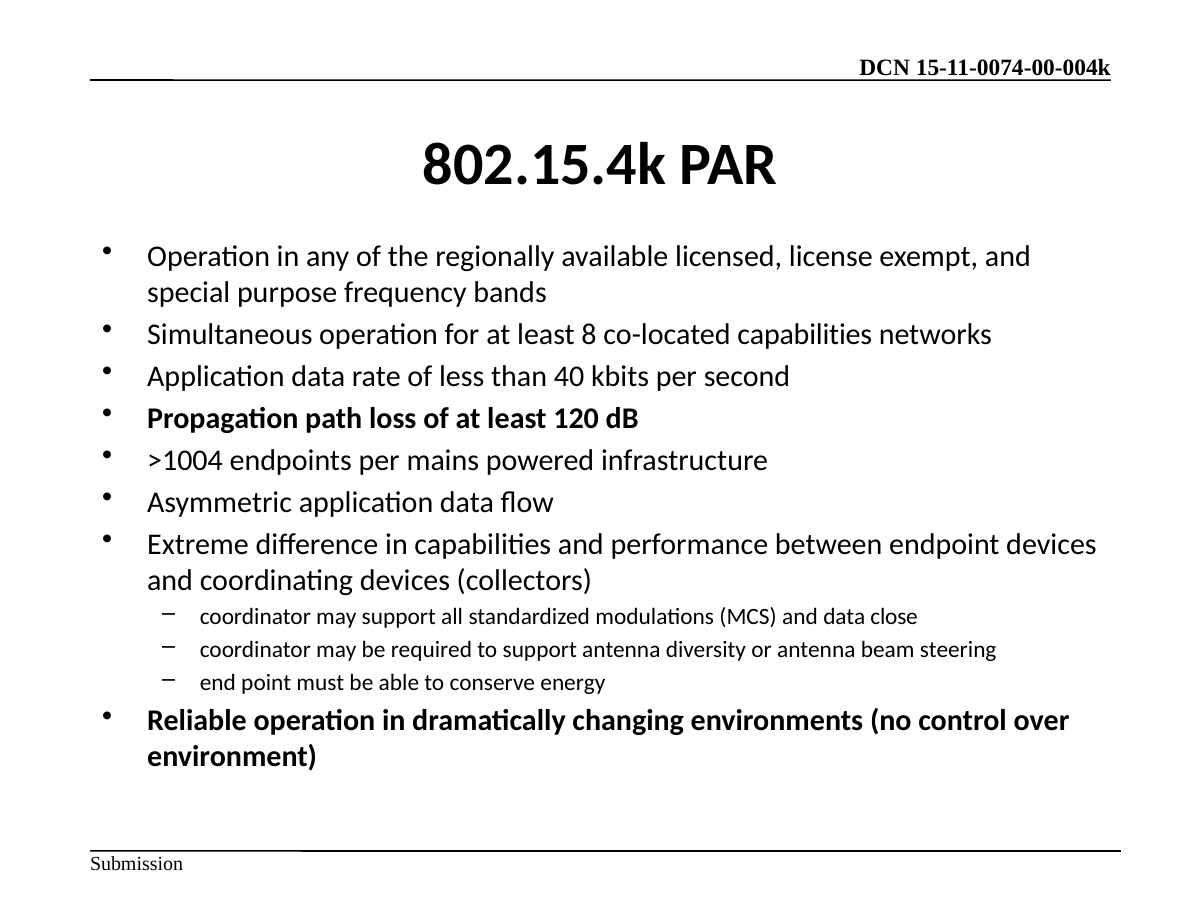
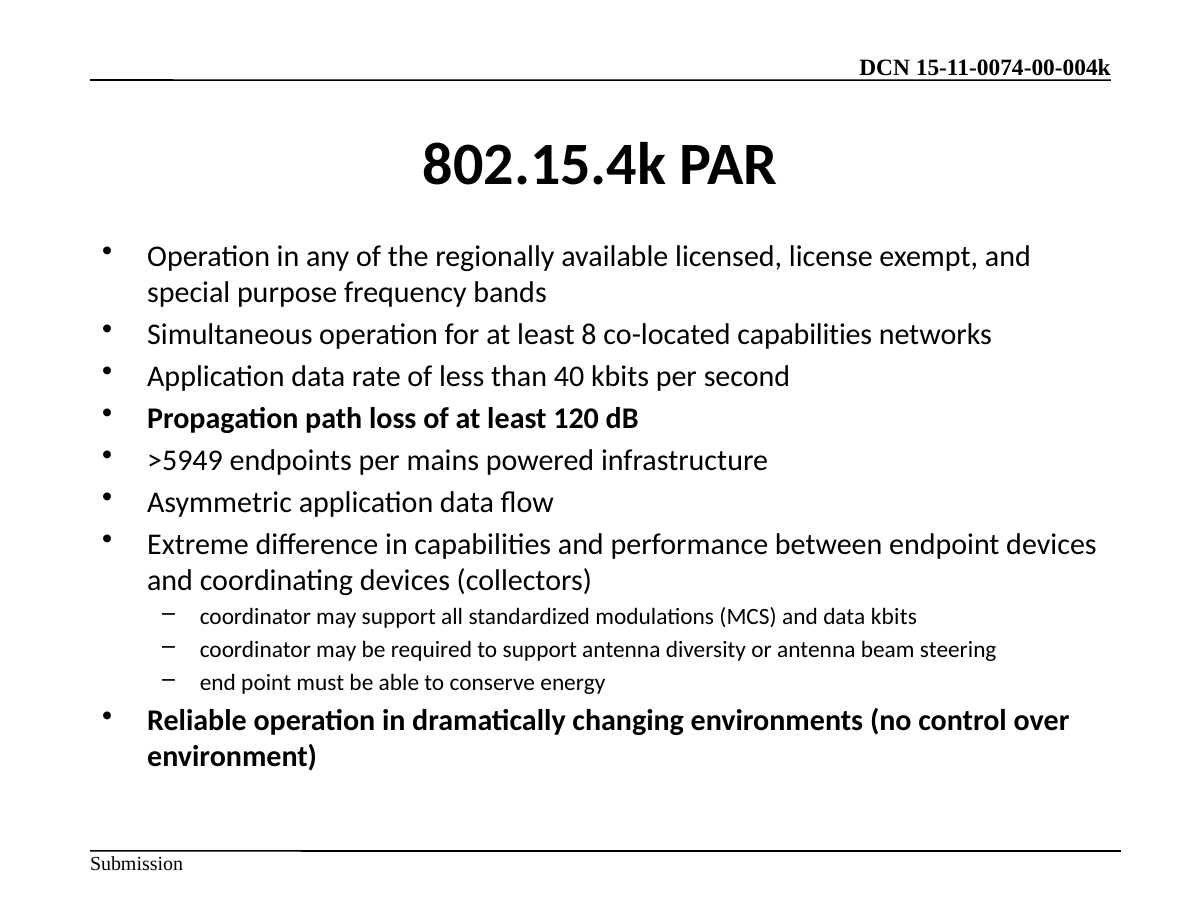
>1004: >1004 -> >5949
data close: close -> kbits
